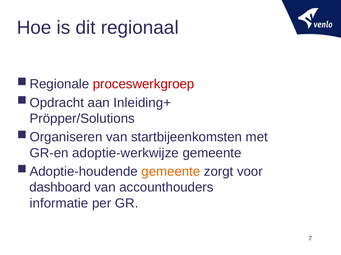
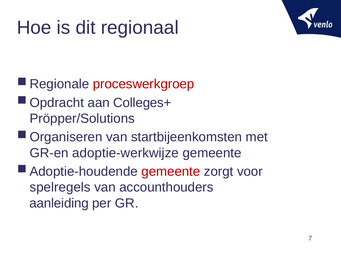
Inleiding+: Inleiding+ -> Colleges+
gemeente at (171, 172) colour: orange -> red
dashboard: dashboard -> spelregels
informatie: informatie -> aanleiding
